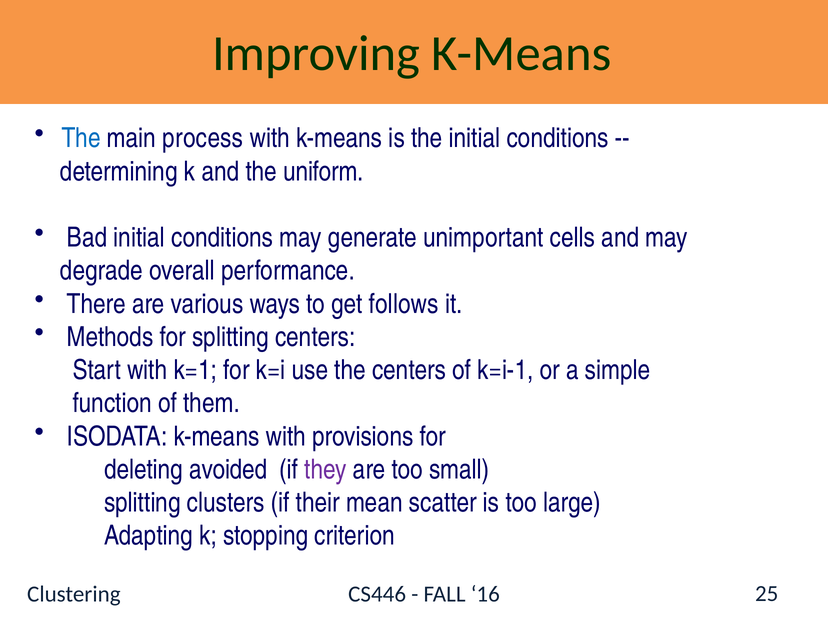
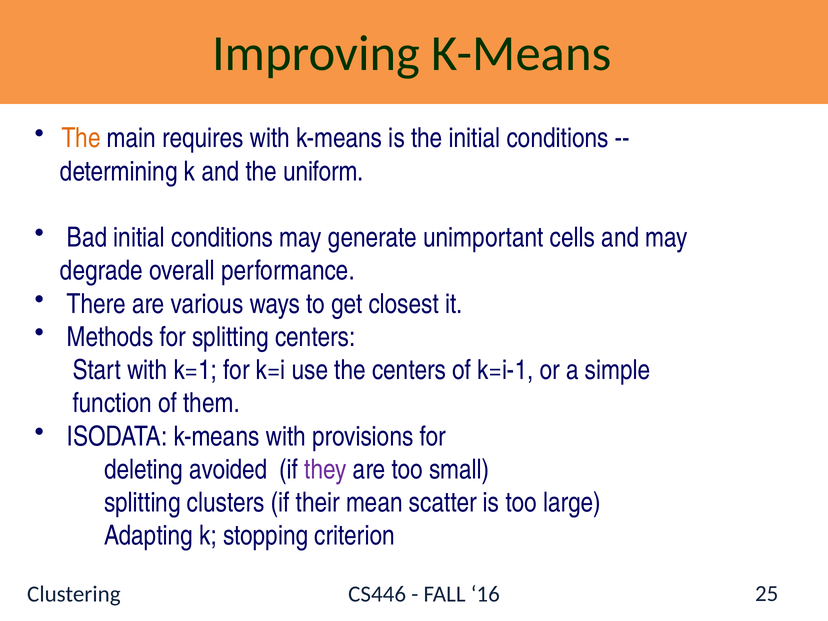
The at (81, 138) colour: blue -> orange
process: process -> requires
follows: follows -> closest
